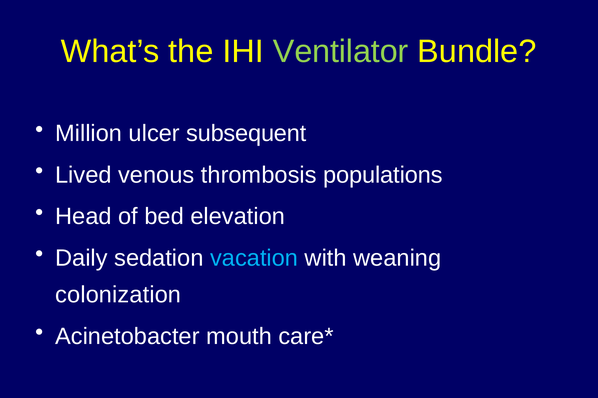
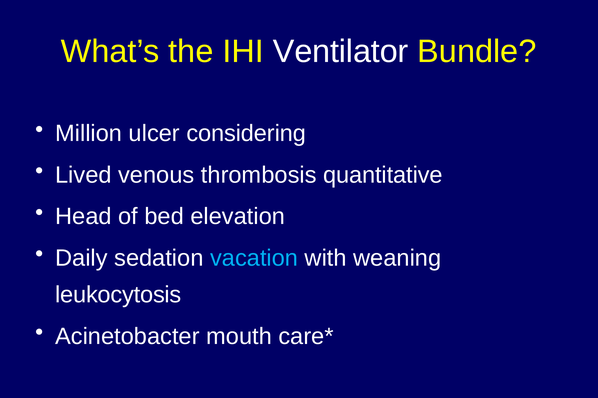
Ventilator colour: light green -> white
subsequent: subsequent -> considering
populations: populations -> quantitative
colonization: colonization -> leukocytosis
